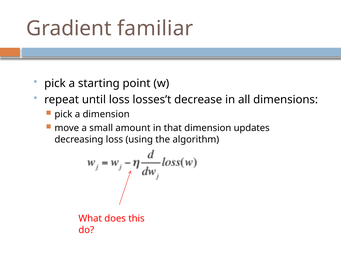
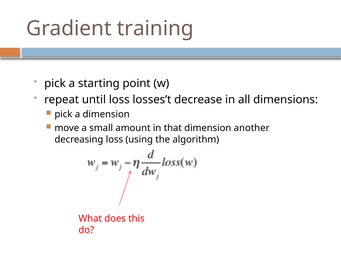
familiar: familiar -> training
updates: updates -> another
